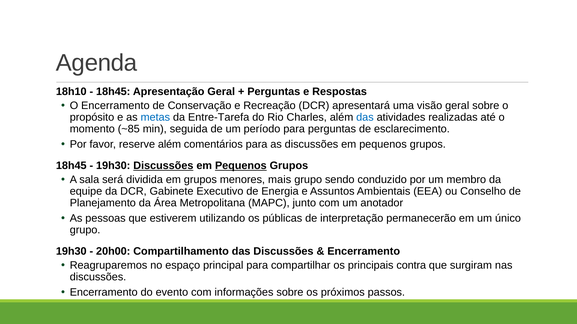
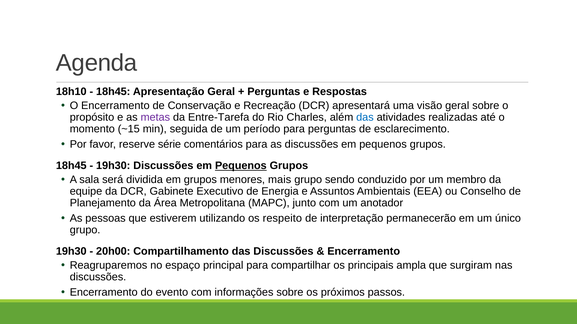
metas colour: blue -> purple
~85: ~85 -> ~15
reserve além: além -> série
Discussões at (163, 166) underline: present -> none
públicas: públicas -> respeito
contra: contra -> ampla
